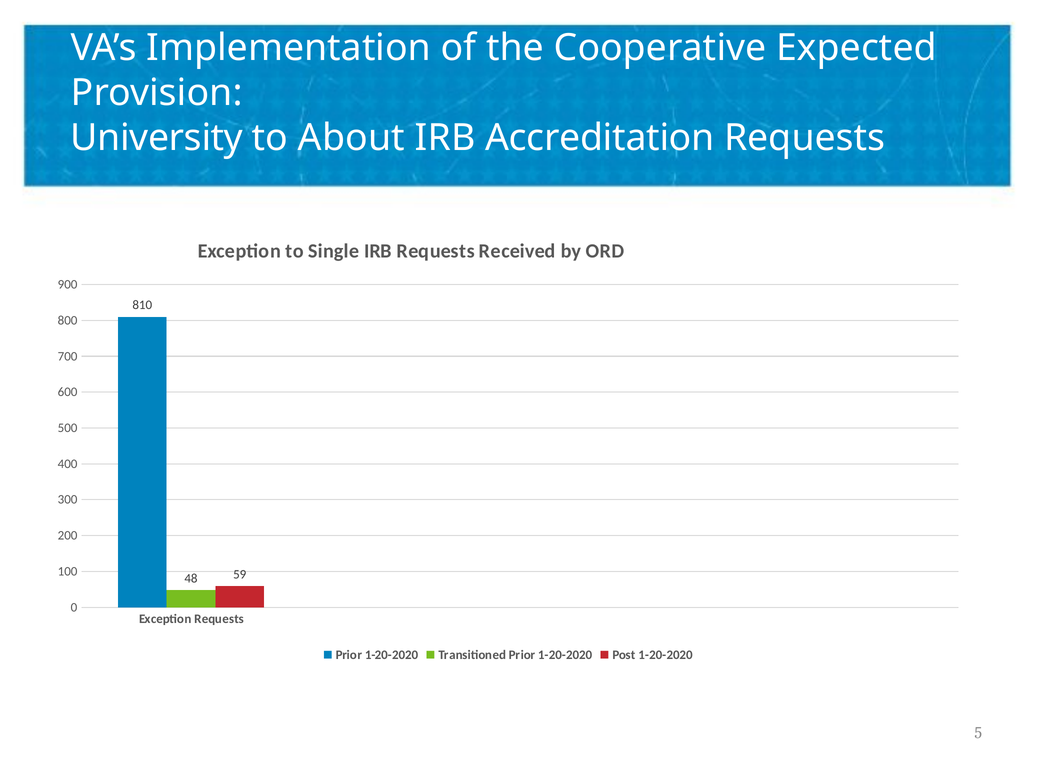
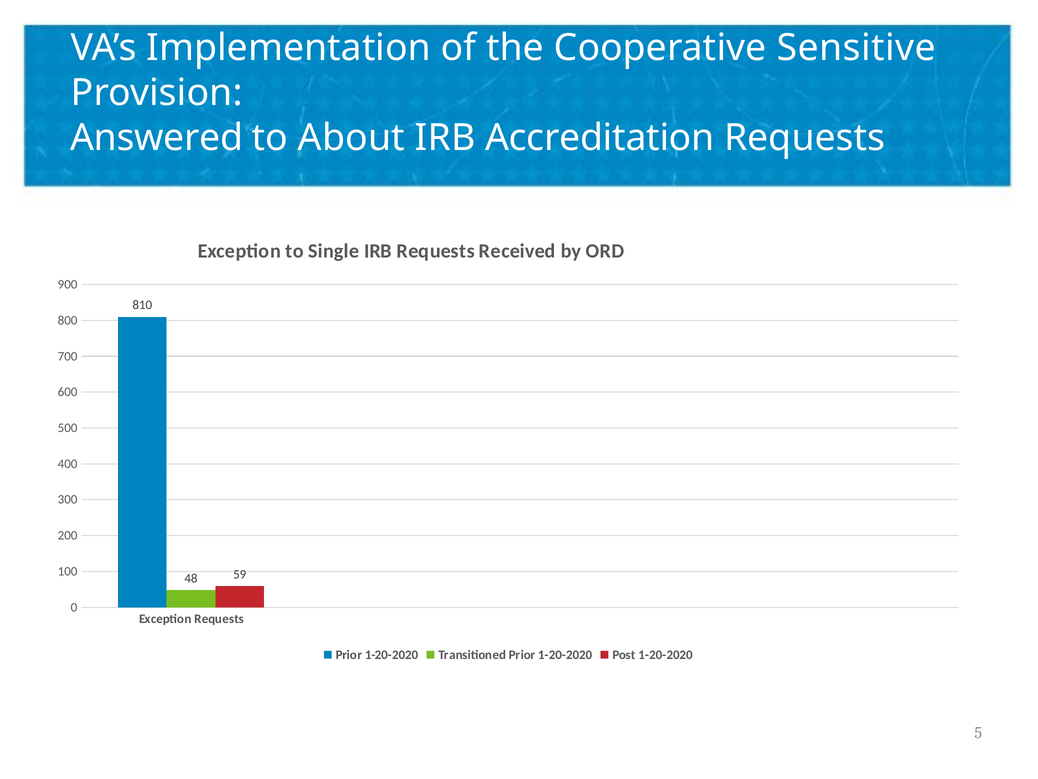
Expected: Expected -> Sensitive
University: University -> Answered
